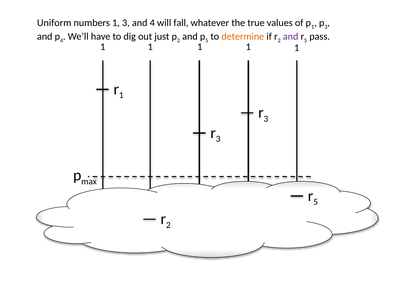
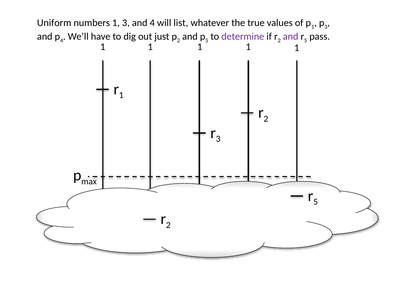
fall: fall -> list
determine colour: orange -> purple
3 at (266, 119): 3 -> 2
